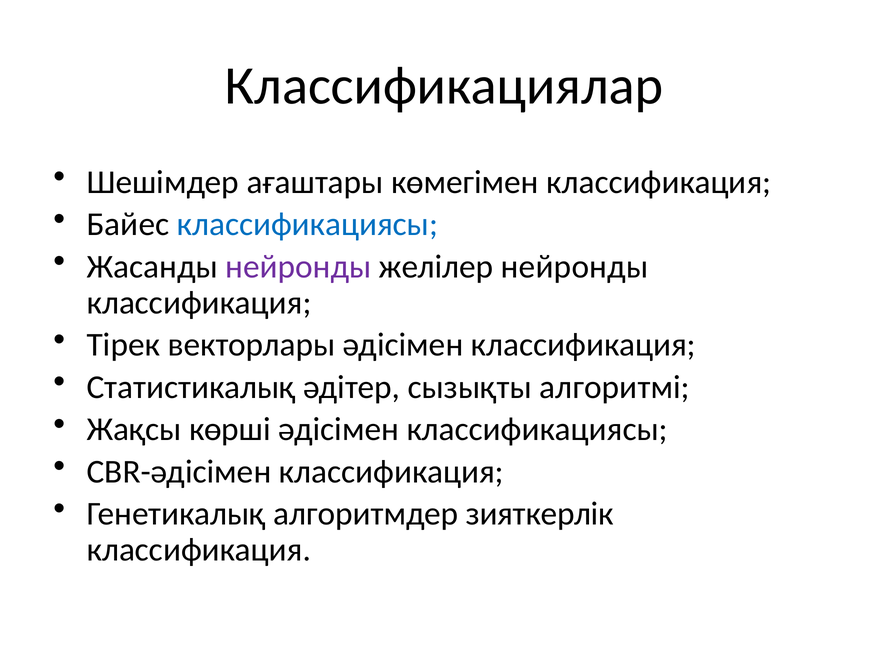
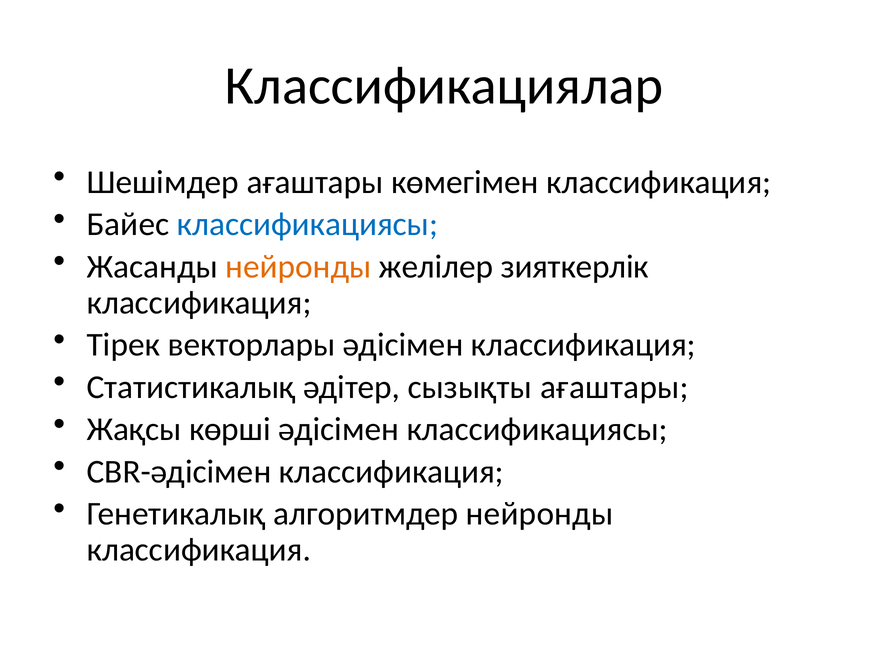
нейронды at (298, 267) colour: purple -> orange
желілер нейронды: нейронды -> зияткерлік
сызықты алгоритмі: алгоритмі -> ағаштары
алгоритмдер зияткерлік: зияткерлік -> нейронды
